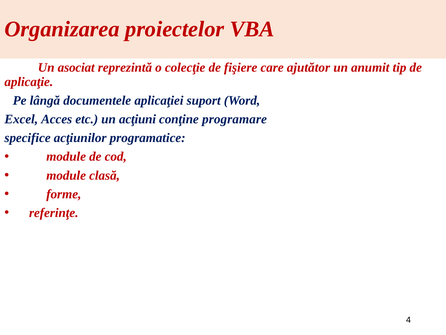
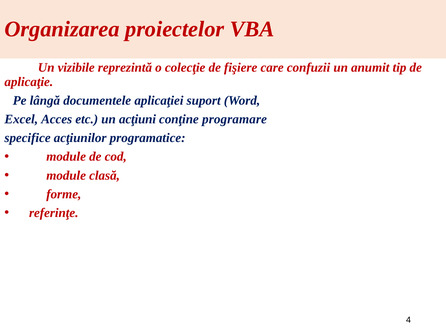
asociat: asociat -> vizibile
ajutător: ajutător -> confuzii
